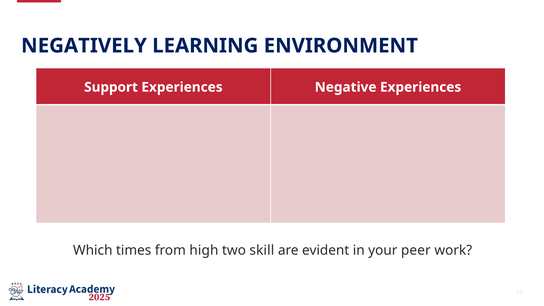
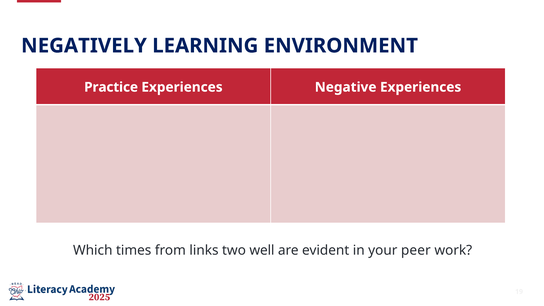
Support: Support -> Practice
high: high -> links
skill: skill -> well
